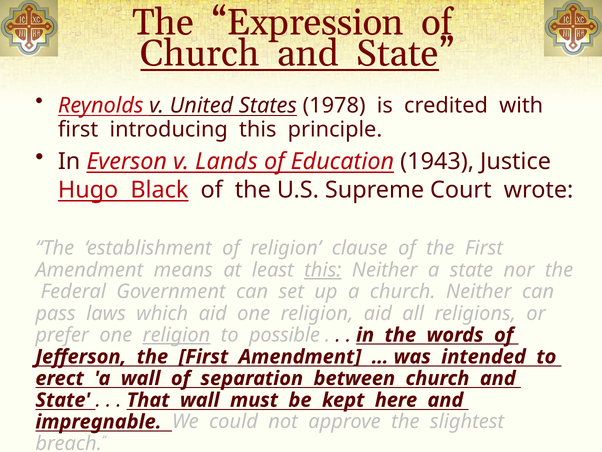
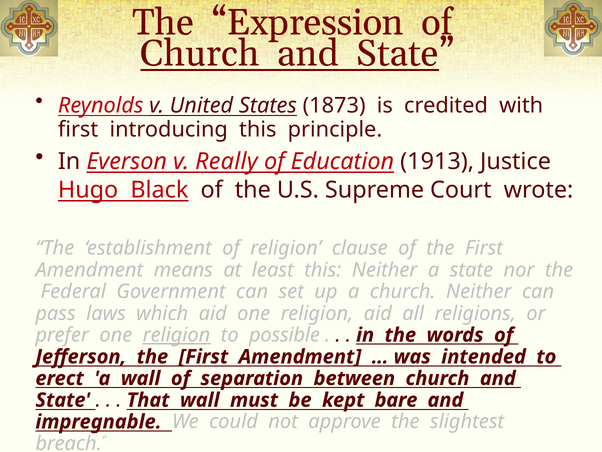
1978: 1978 -> 1873
Lands: Lands -> Really
1943: 1943 -> 1913
this at (323, 270) underline: present -> none
here: here -> bare
